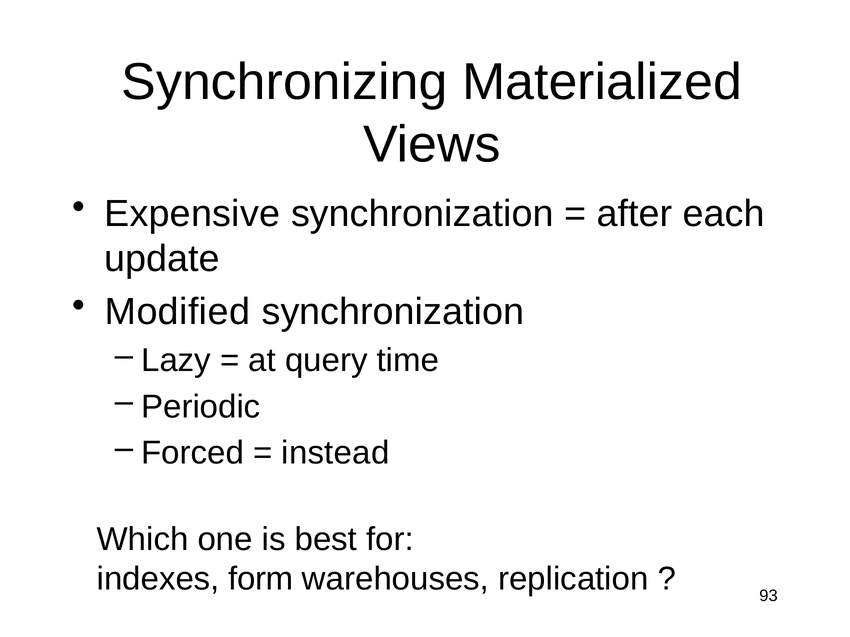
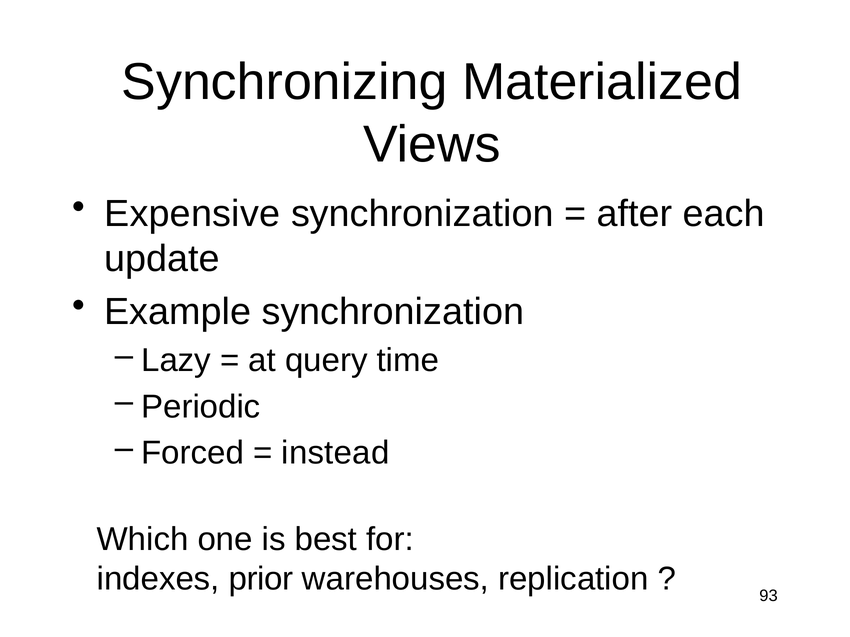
Modified: Modified -> Example
form: form -> prior
